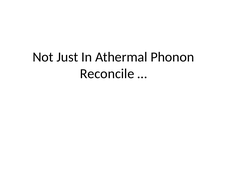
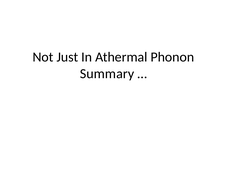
Reconcile: Reconcile -> Summary
